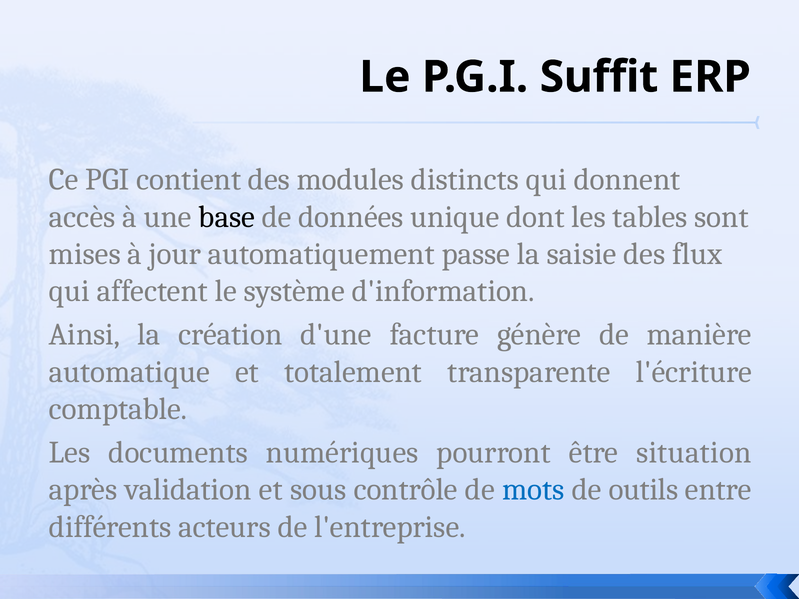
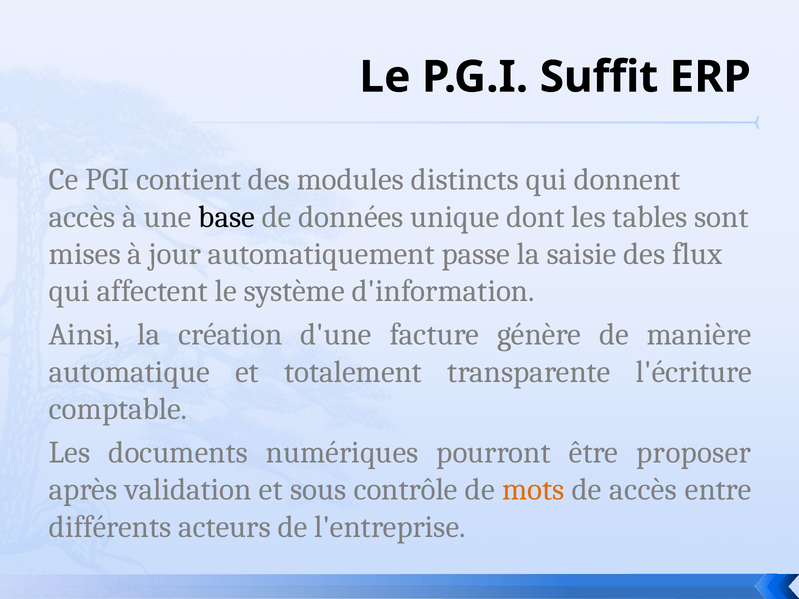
situation: situation -> proposer
mots colour: blue -> orange
de outils: outils -> accès
